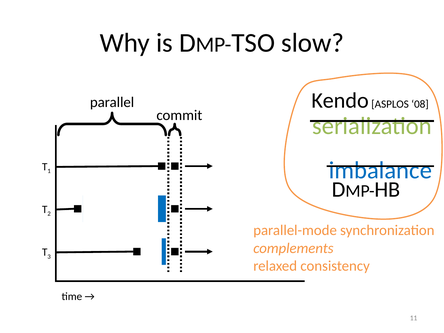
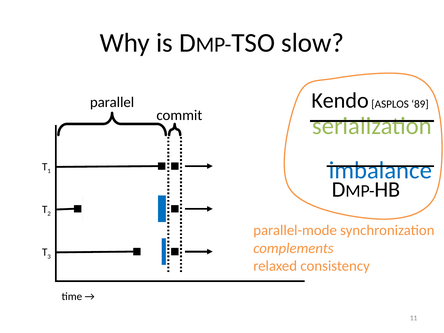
08: 08 -> 89
